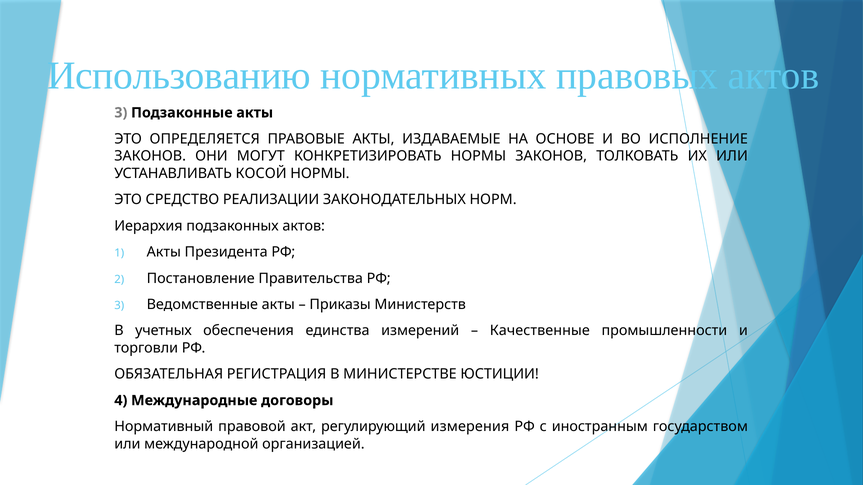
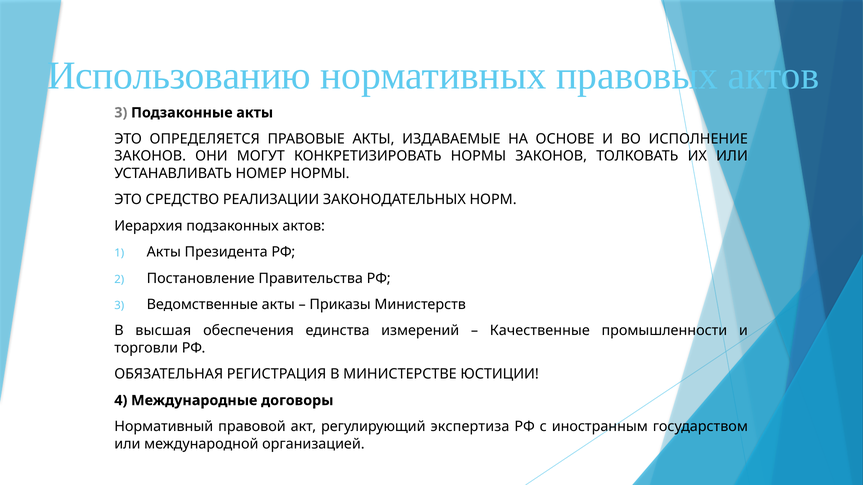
КОСОЙ: КОСОЙ -> НОМЕР
учетных: учетных -> высшая
измерения: измерения -> экспертиза
